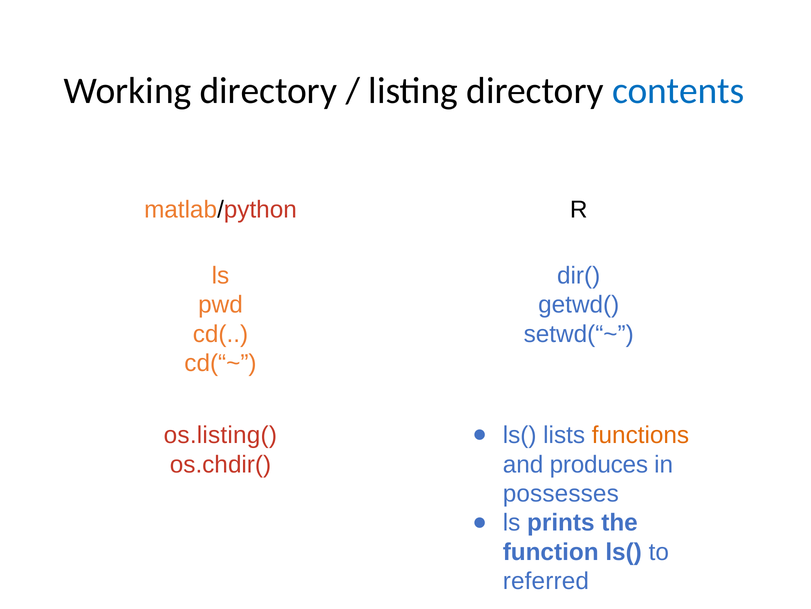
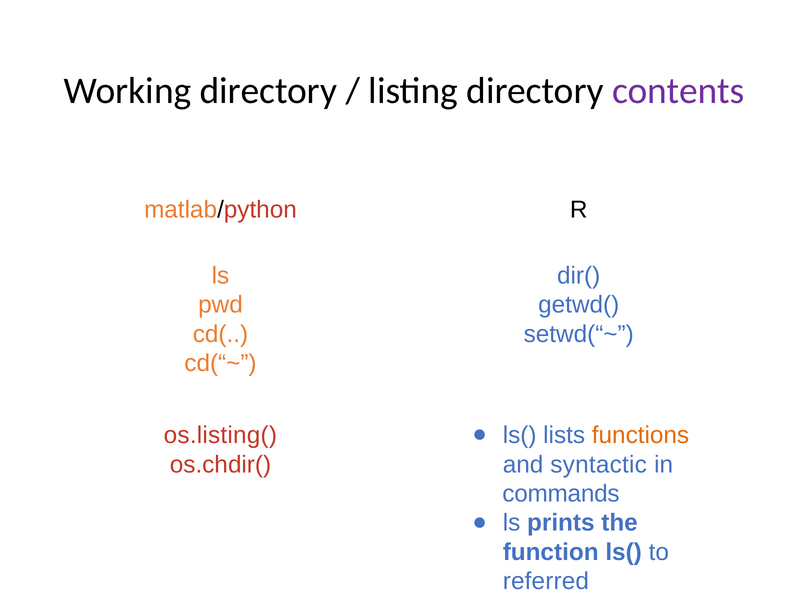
contents colour: blue -> purple
produces: produces -> syntactic
possesses: possesses -> commands
